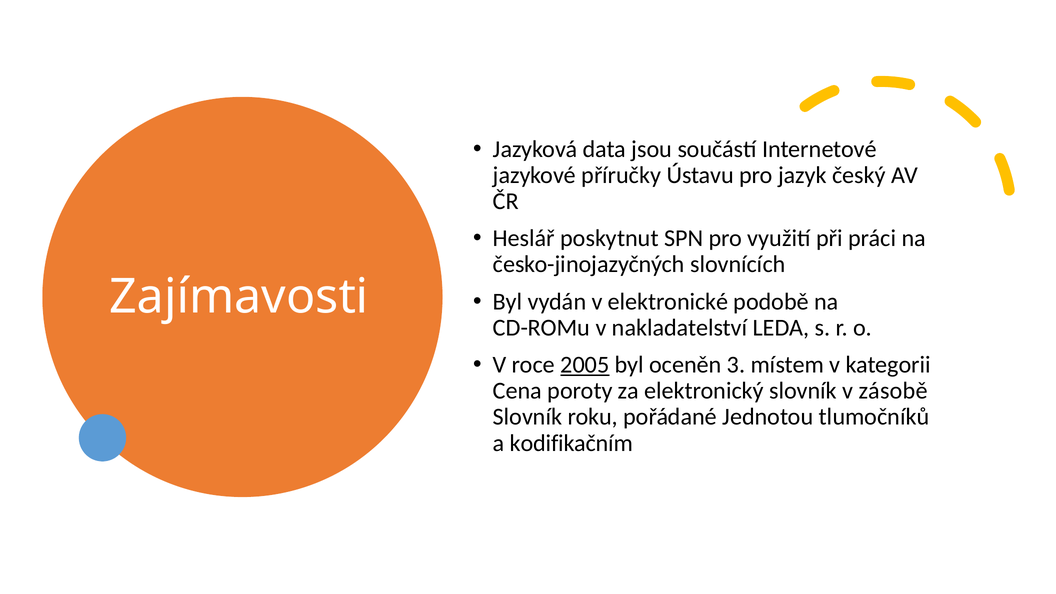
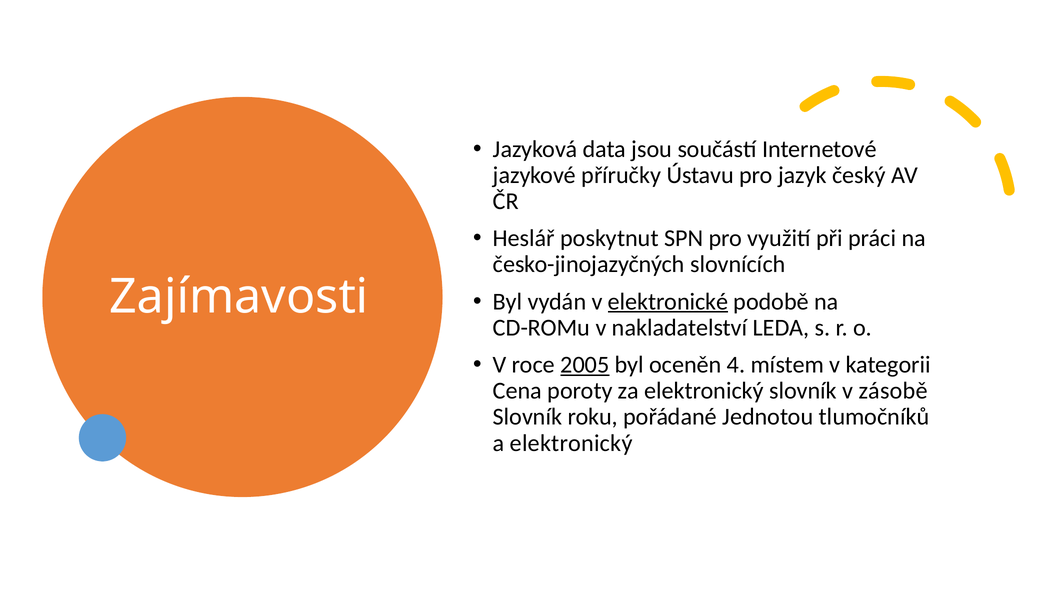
elektronické underline: none -> present
3: 3 -> 4
a kodifikačním: kodifikačním -> elektronický
